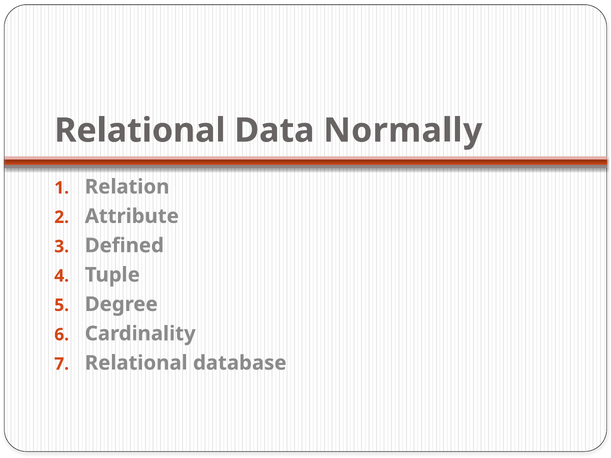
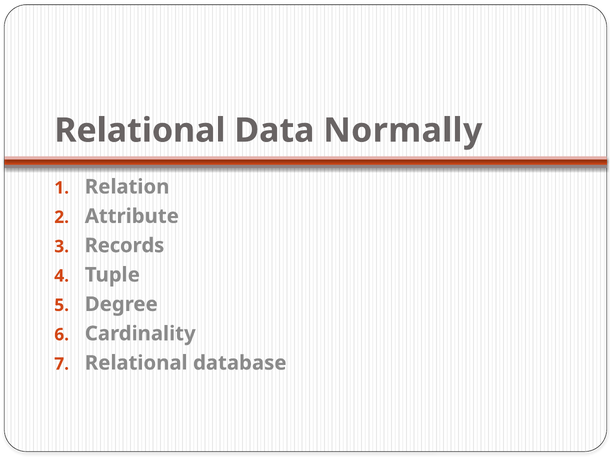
Defined: Defined -> Records
